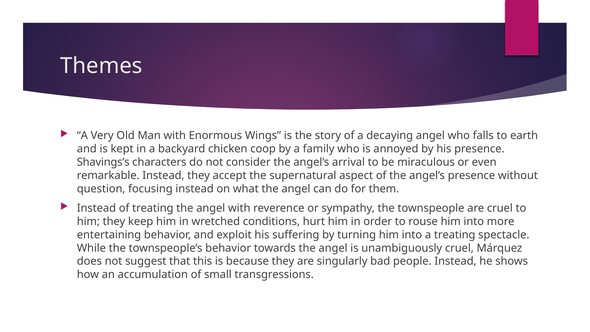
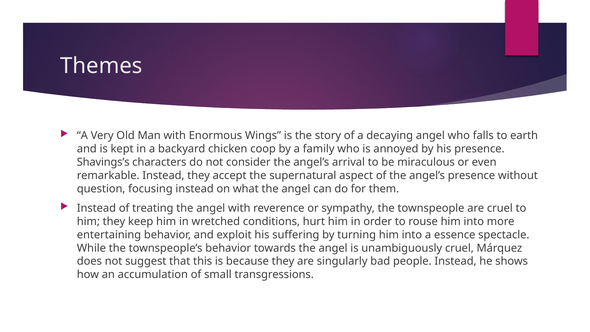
a treating: treating -> essence
